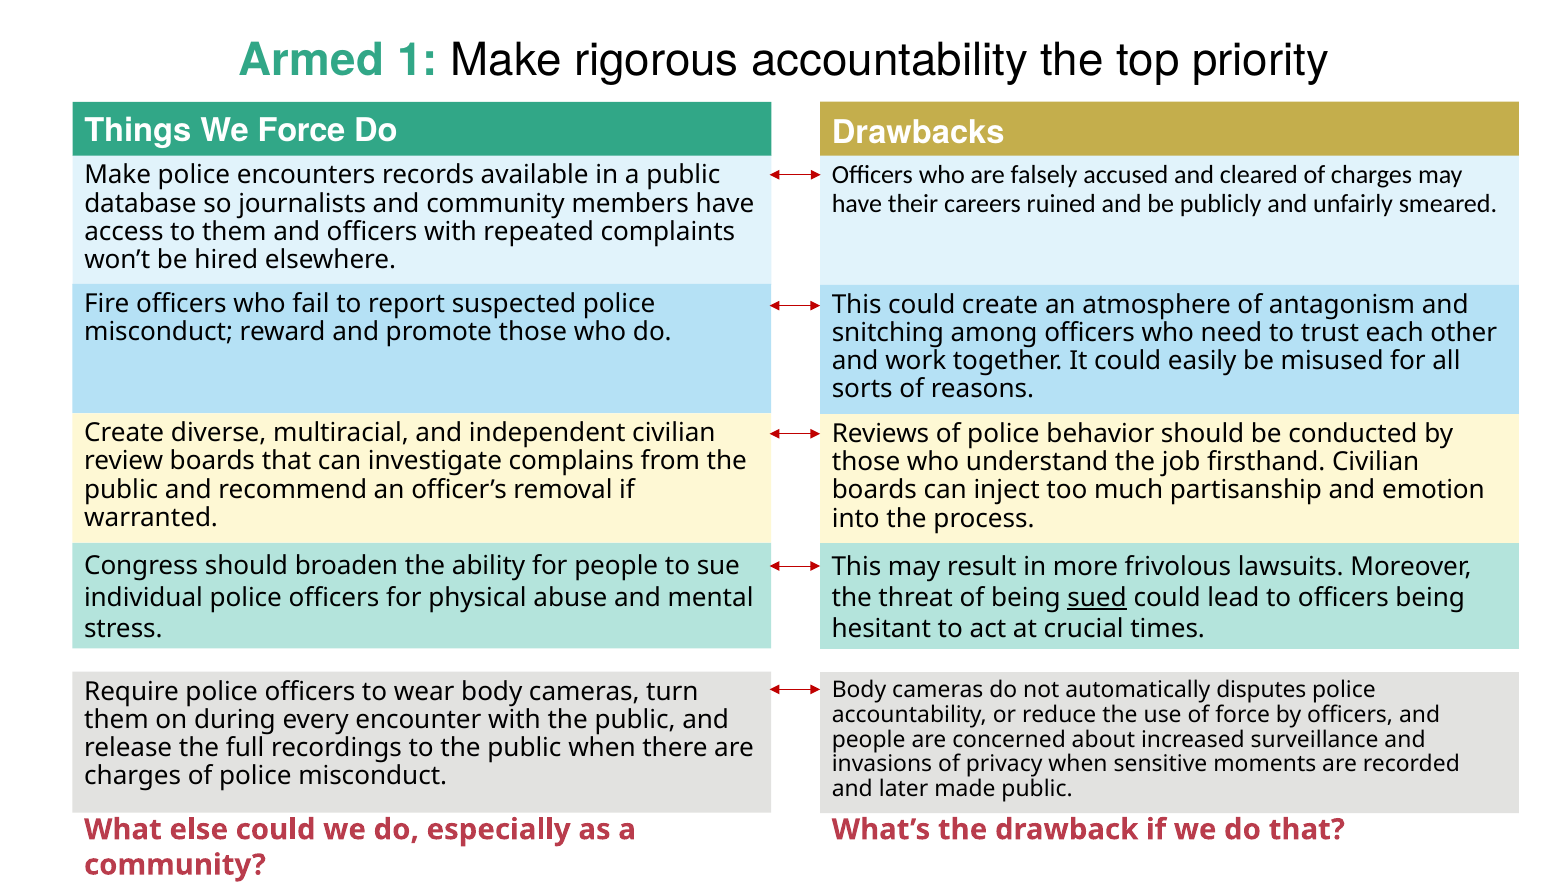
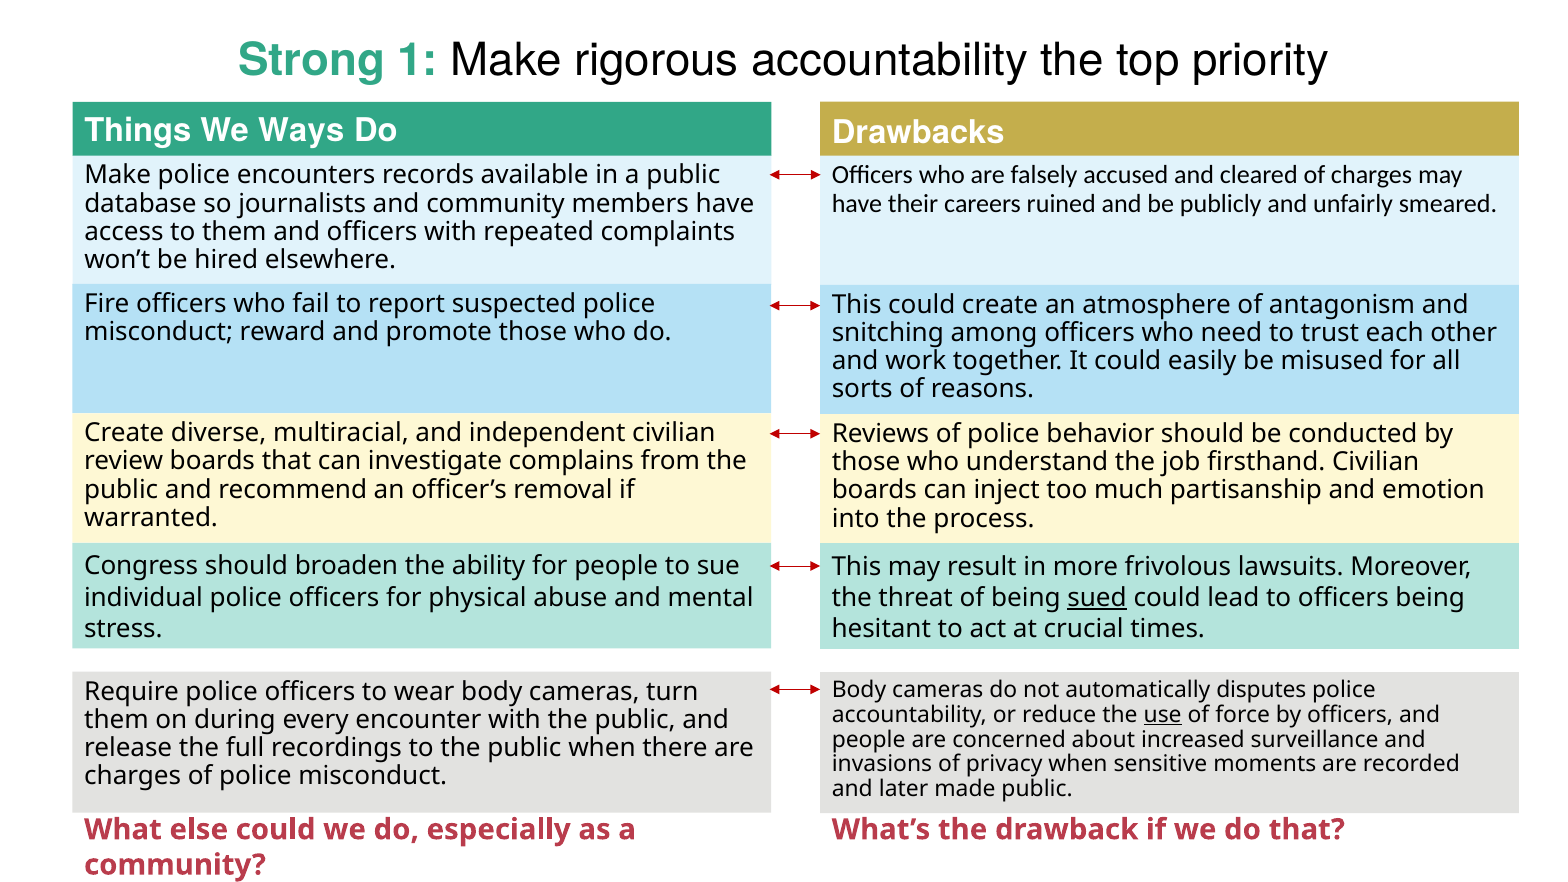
Armed: Armed -> Strong
We Force: Force -> Ways
use underline: none -> present
